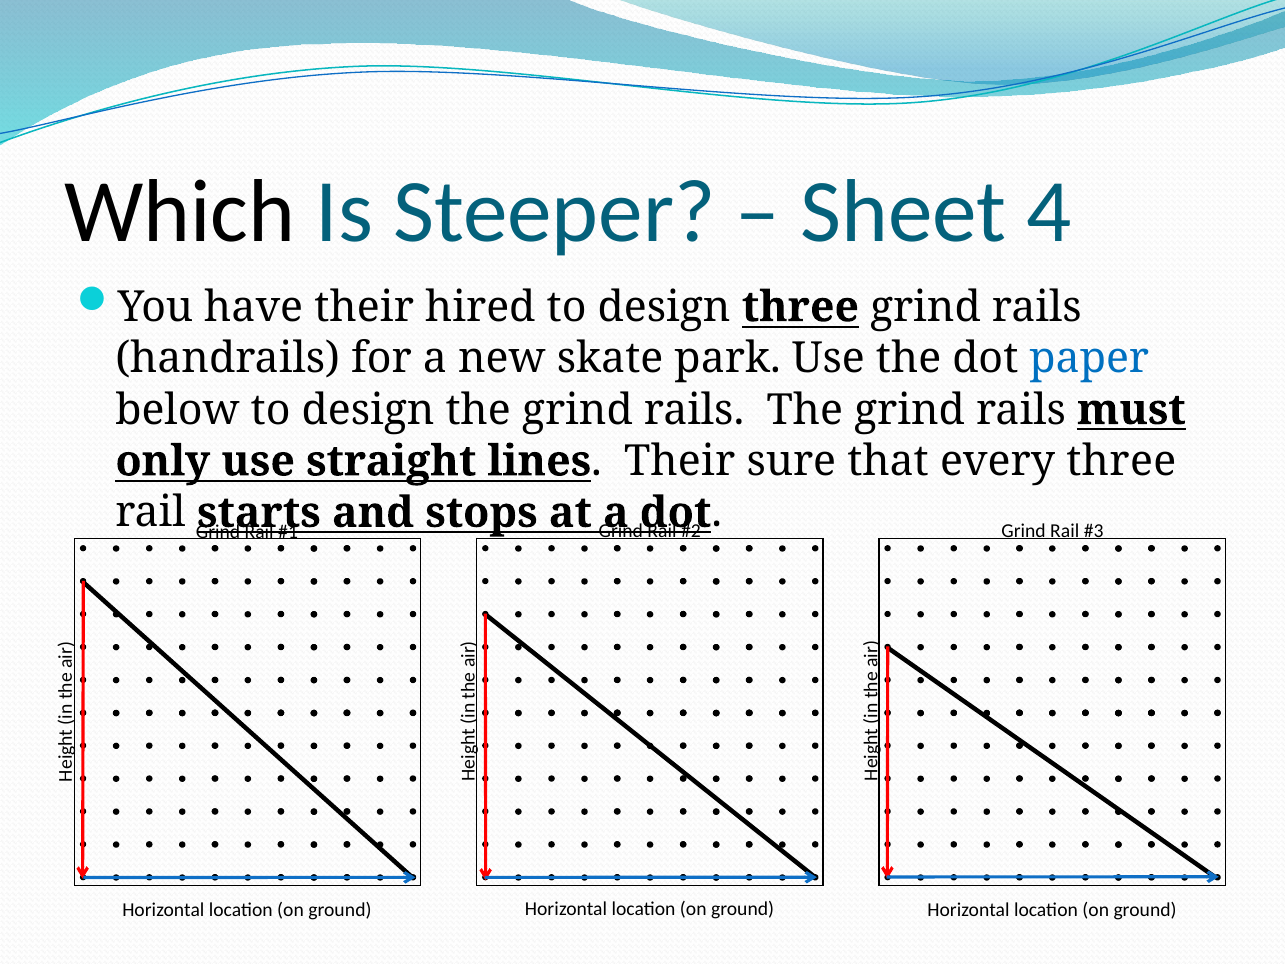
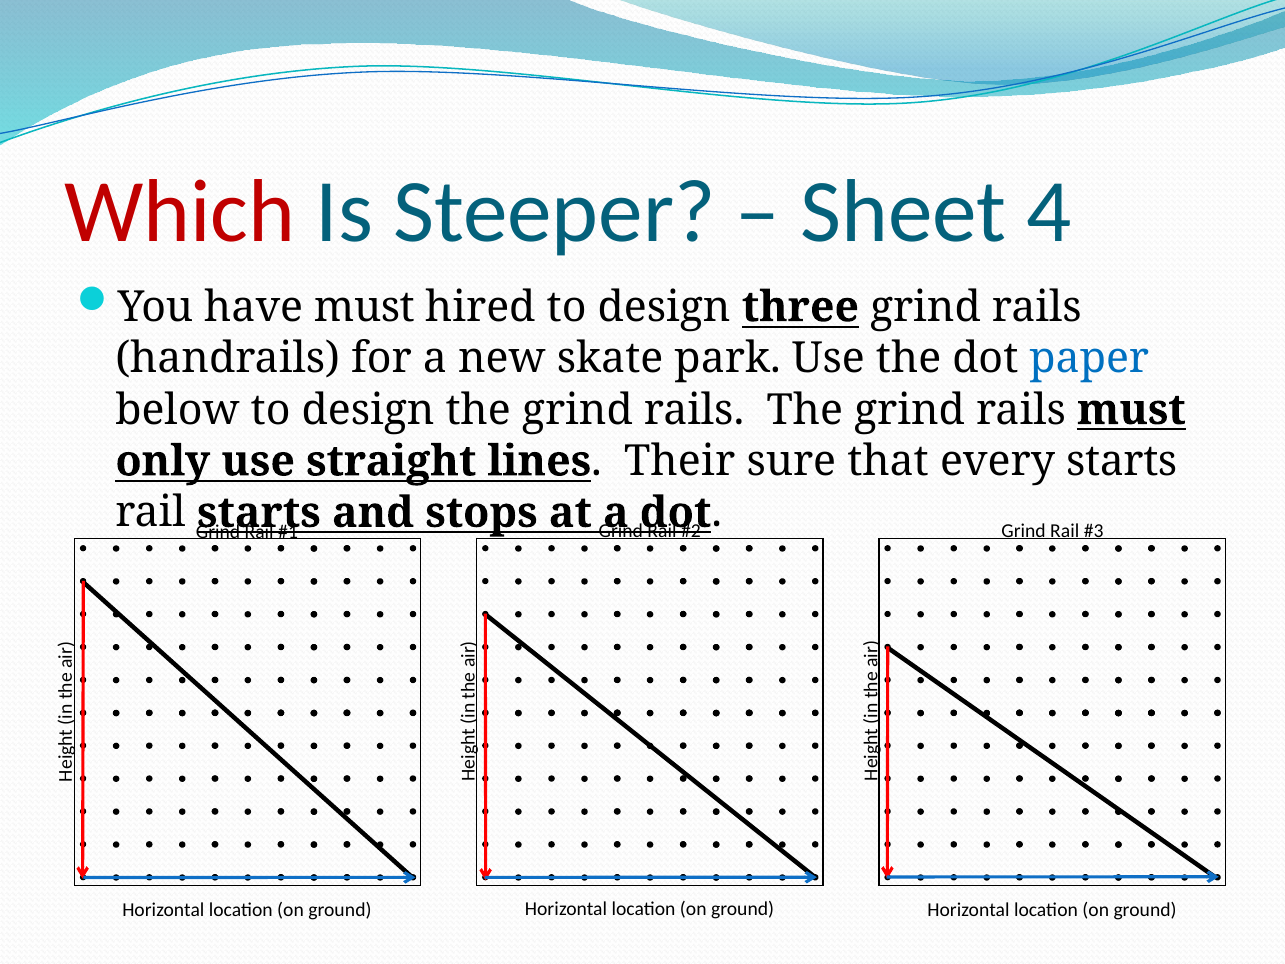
Which colour: black -> red
have their: their -> must
every three: three -> starts
